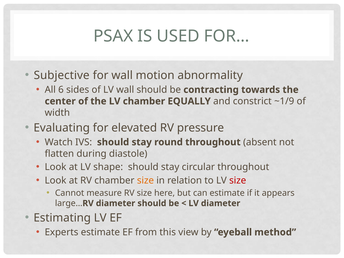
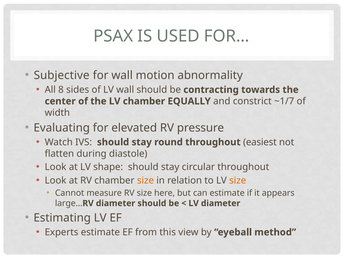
6: 6 -> 8
~1/9: ~1/9 -> ~1/7
absent: absent -> easiest
size at (238, 180) colour: red -> orange
